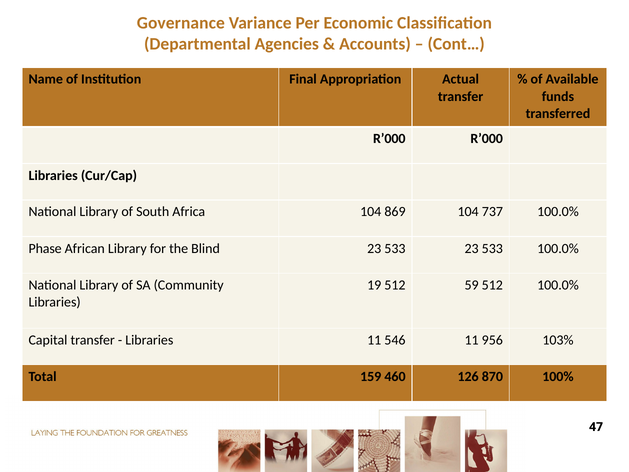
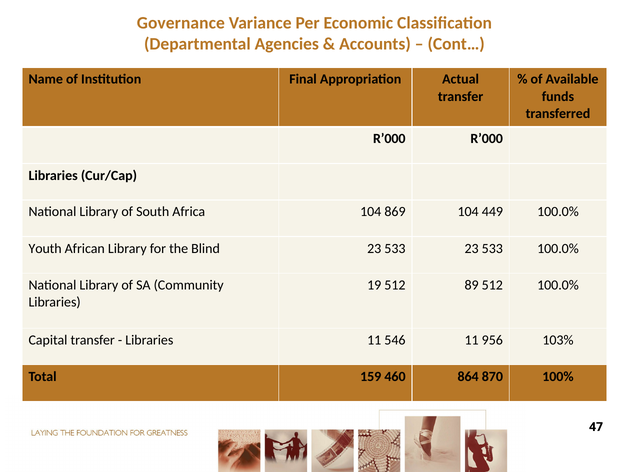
737: 737 -> 449
Phase: Phase -> Youth
59: 59 -> 89
126: 126 -> 864
